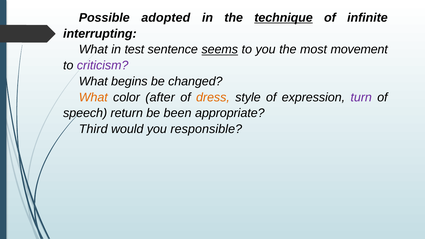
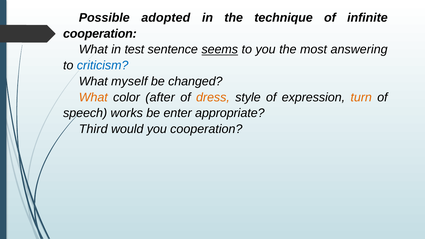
technique underline: present -> none
interrupting at (100, 34): interrupting -> cooperation
movement: movement -> answering
criticism colour: purple -> blue
begins: begins -> myself
turn colour: purple -> orange
return: return -> works
been: been -> enter
you responsible: responsible -> cooperation
